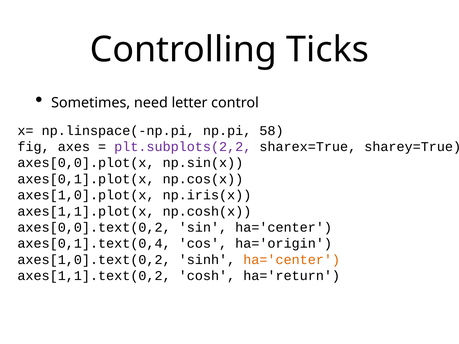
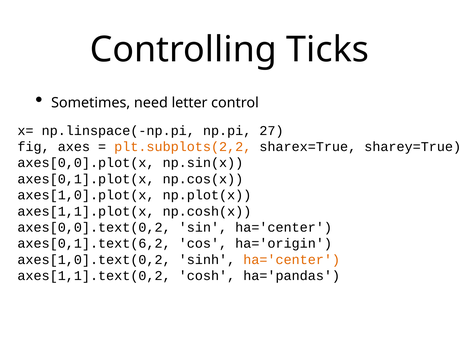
58: 58 -> 27
plt.subplots(2,2 colour: purple -> orange
np.iris(x: np.iris(x -> np.plot(x
axes[0,1].text(0,4: axes[0,1].text(0,4 -> axes[0,1].text(6,2
ha='return: ha='return -> ha='pandas
